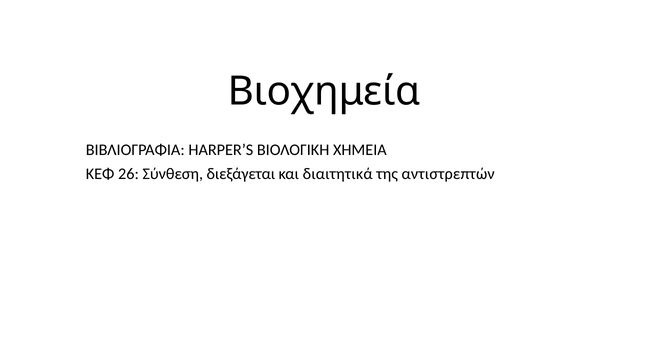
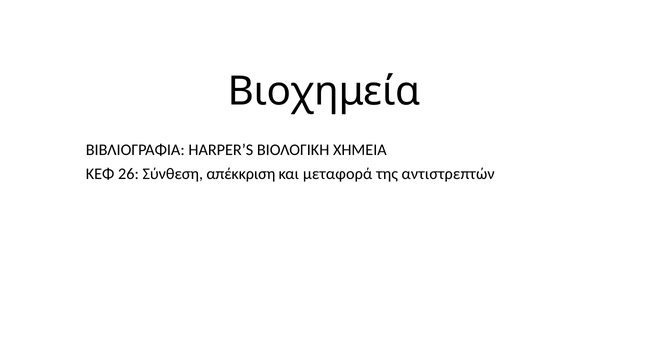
διεξάγεται: διεξάγεται -> απέκκριση
διαιτητικά: διαιτητικά -> μεταφορά
